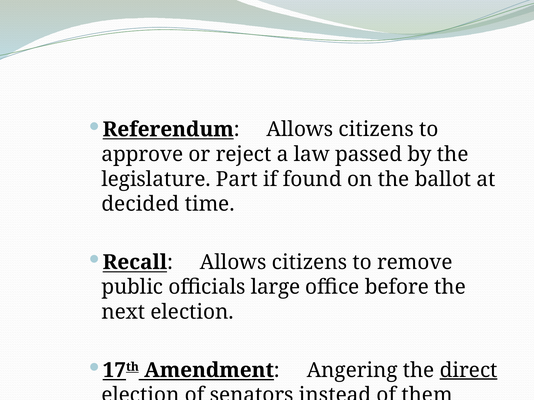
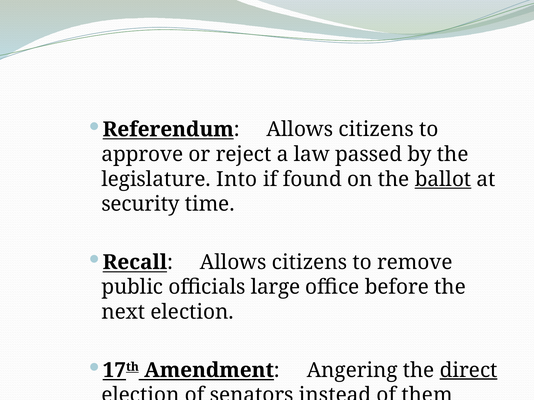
Part: Part -> Into
ballot underline: none -> present
decided: decided -> security
